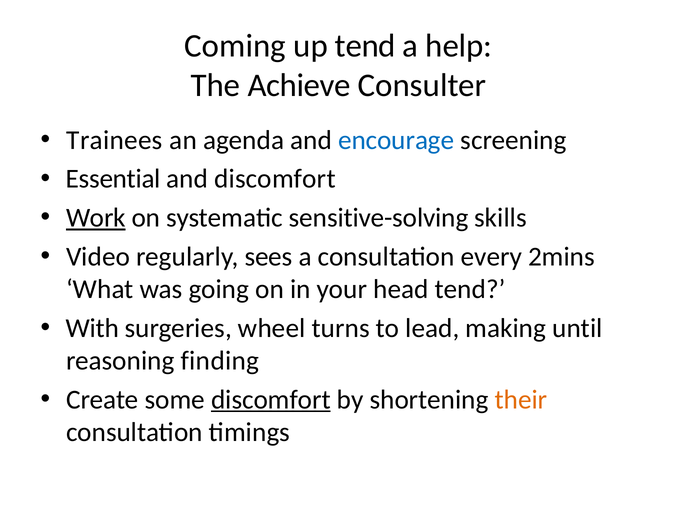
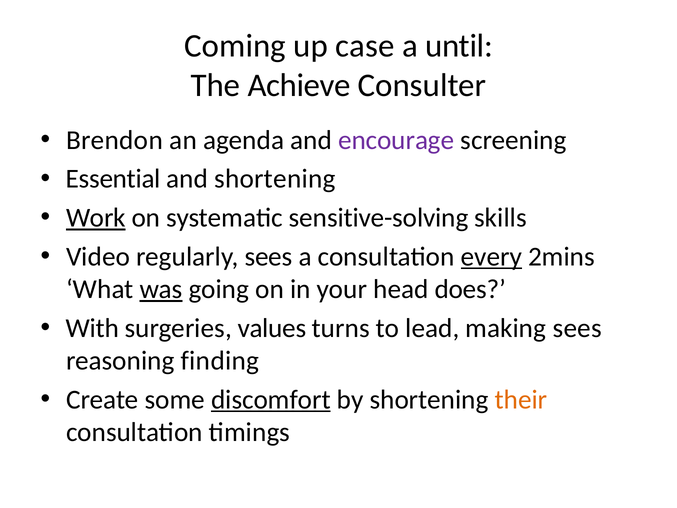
up tend: tend -> case
help: help -> until
Trainees: Trainees -> Brendon
encourage colour: blue -> purple
and discomfort: discomfort -> shortening
every underline: none -> present
was underline: none -> present
head tend: tend -> does
wheel: wheel -> values
making until: until -> sees
